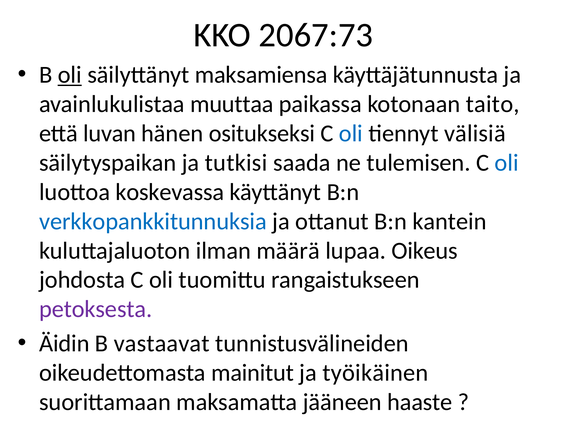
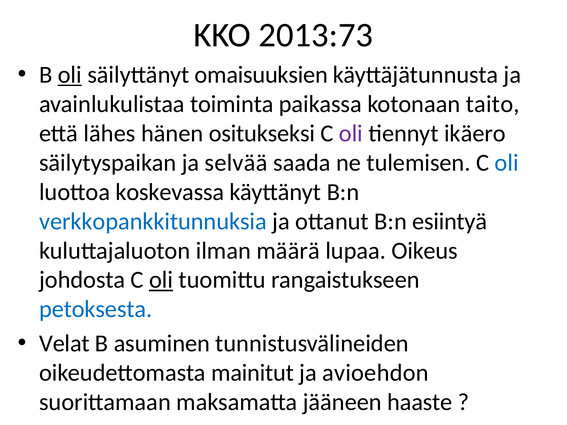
2067:73: 2067:73 -> 2013:73
maksamiensa: maksamiensa -> omaisuuksien
muuttaa: muuttaa -> toiminta
luvan: luvan -> lähes
oli at (351, 134) colour: blue -> purple
välisiä: välisiä -> ikäero
tutkisi: tutkisi -> selvää
kantein: kantein -> esiintyä
oli at (161, 280) underline: none -> present
petoksesta colour: purple -> blue
Äidin: Äidin -> Velat
vastaavat: vastaavat -> asuminen
työikäinen: työikäinen -> avioehdon
